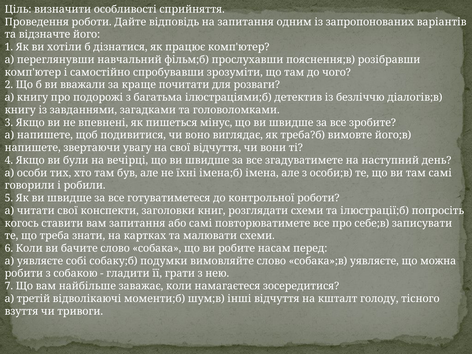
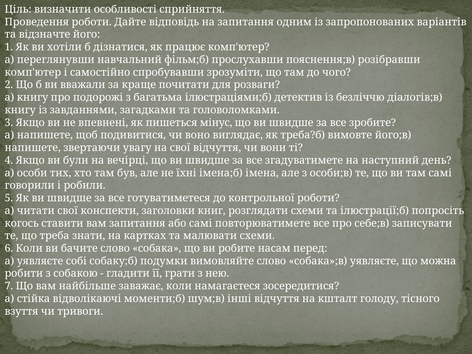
третій: третій -> стійка
